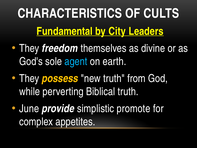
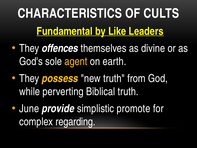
City: City -> Like
freedom: freedom -> offences
agent colour: light blue -> yellow
appetites: appetites -> regarding
